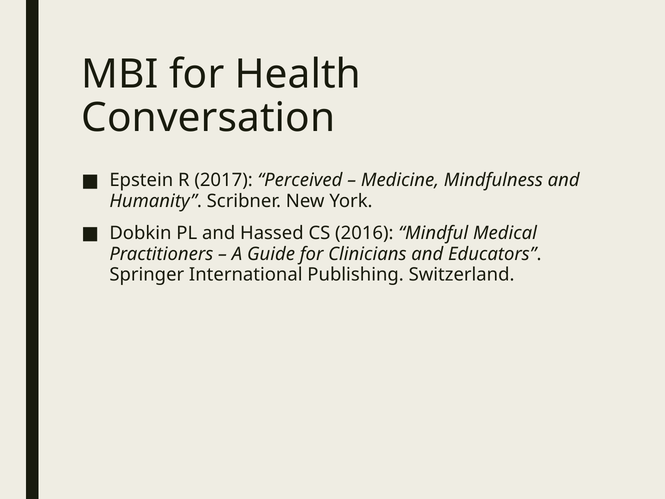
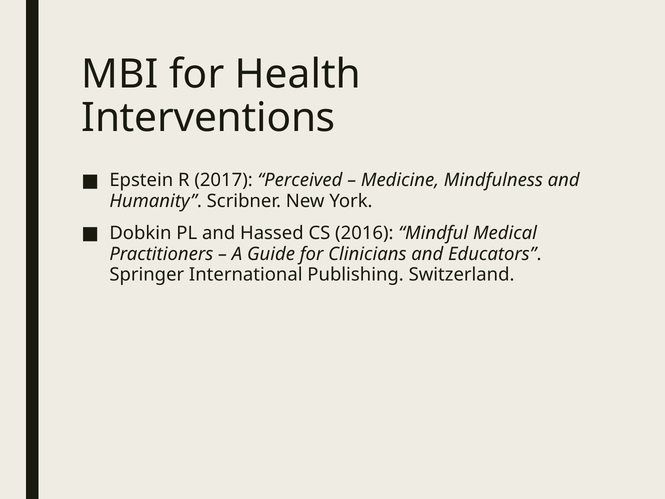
Conversation: Conversation -> Interventions
